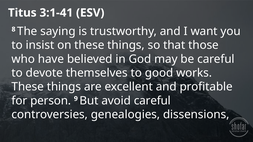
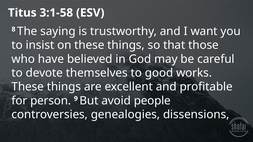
3:1-41: 3:1-41 -> 3:1-58
avoid careful: careful -> people
